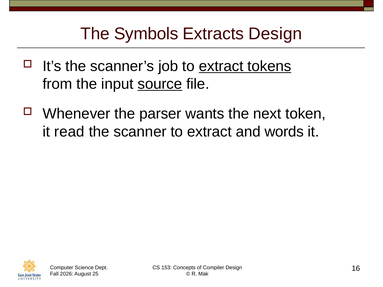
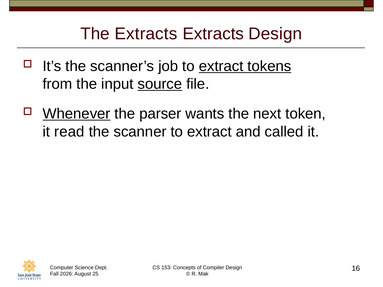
The Symbols: Symbols -> Extracts
Whenever underline: none -> present
words: words -> called
